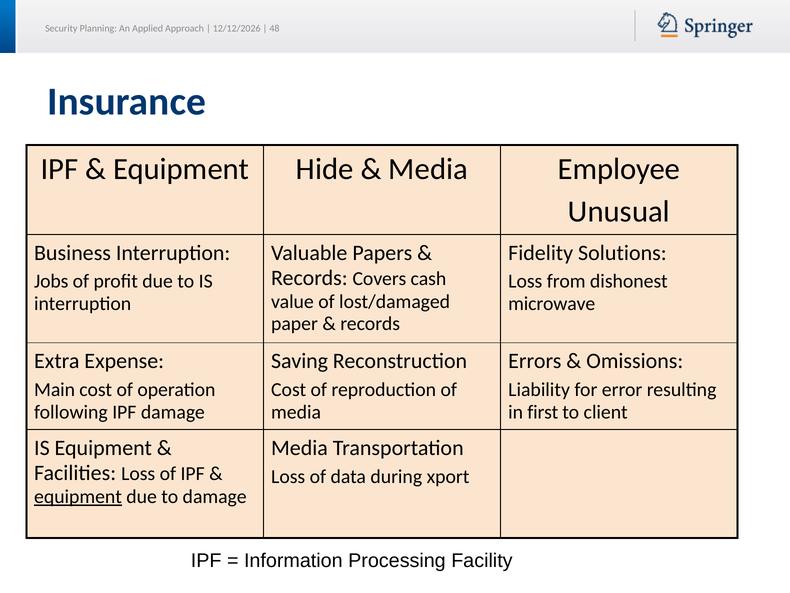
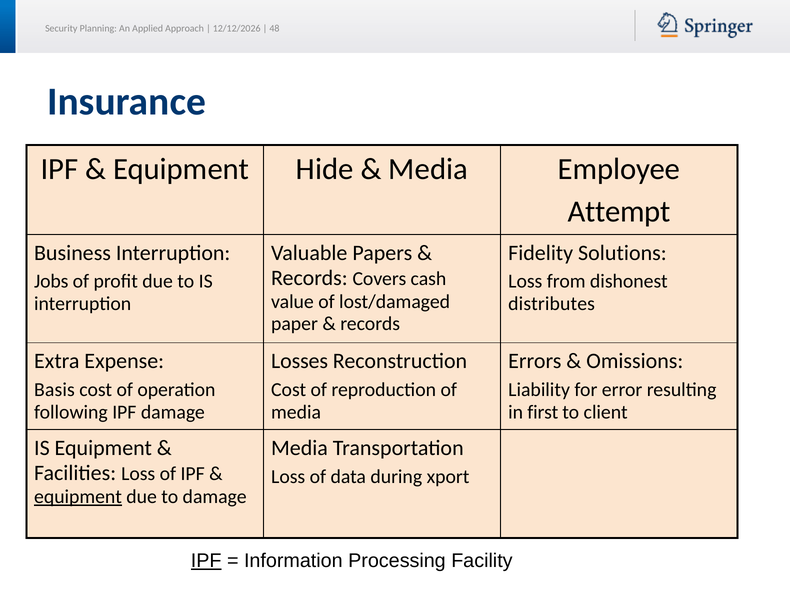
Unusual: Unusual -> Attempt
microwave: microwave -> distributes
Saving: Saving -> Losses
Main: Main -> Basis
IPF at (206, 560) underline: none -> present
